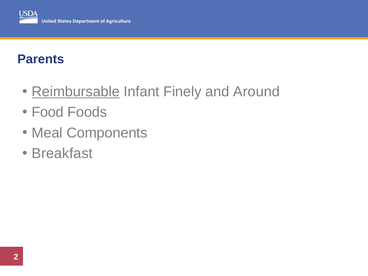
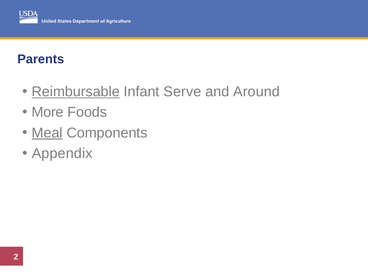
Finely: Finely -> Serve
Food: Food -> More
Meal underline: none -> present
Breakfast: Breakfast -> Appendix
